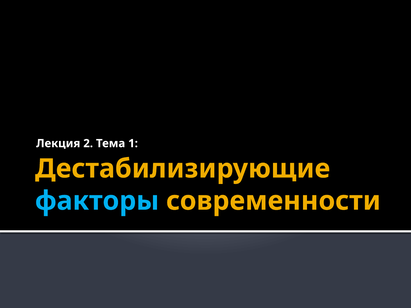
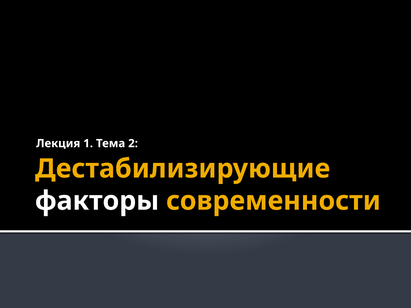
2: 2 -> 1
1: 1 -> 2
факторы colour: light blue -> white
